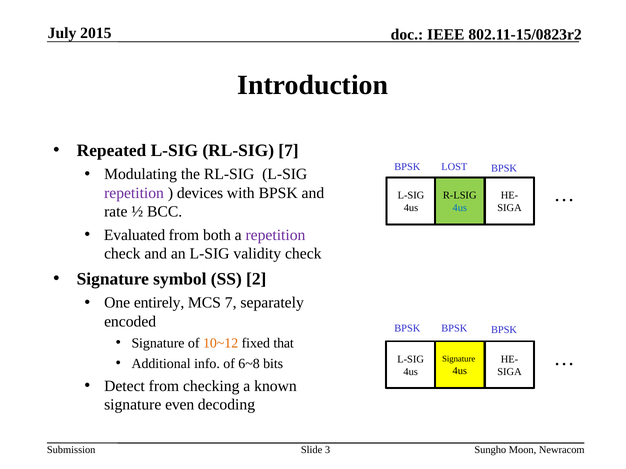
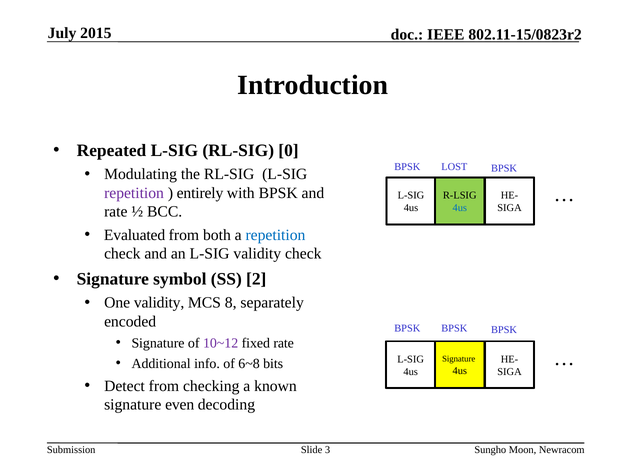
RL-SIG 7: 7 -> 0
devices: devices -> entirely
repetition at (275, 235) colour: purple -> blue
One entirely: entirely -> validity
MCS 7: 7 -> 8
10~12 colour: orange -> purple
fixed that: that -> rate
